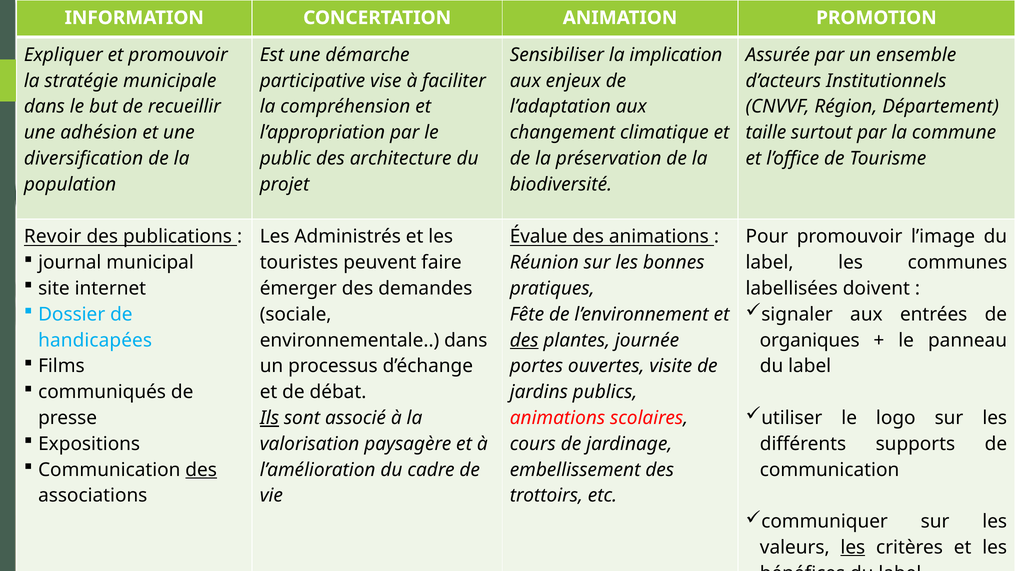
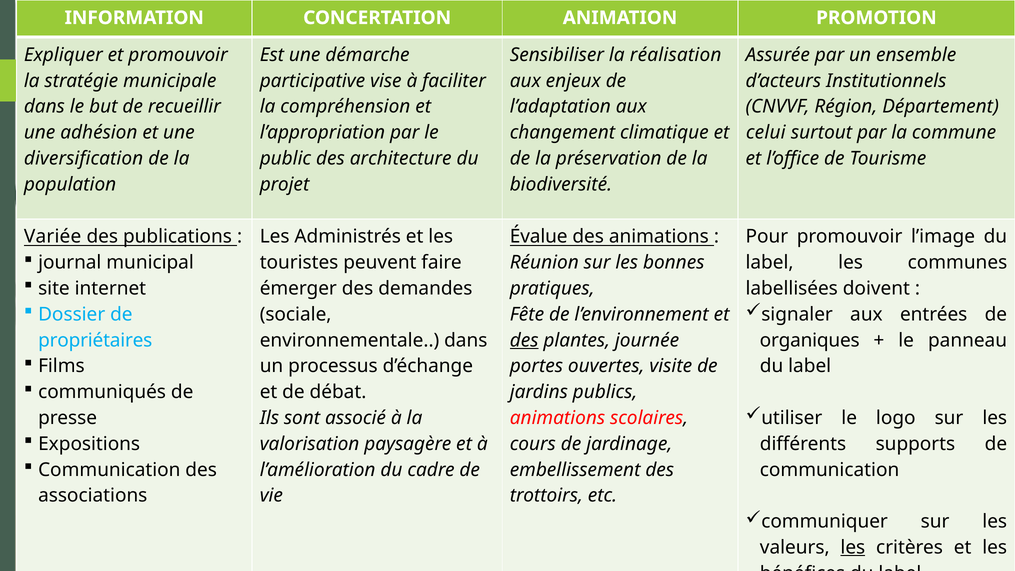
implication: implication -> réalisation
taille: taille -> celui
Revoir: Revoir -> Variée
handicapées: handicapées -> propriétaires
Ils underline: present -> none
des at (201, 470) underline: present -> none
